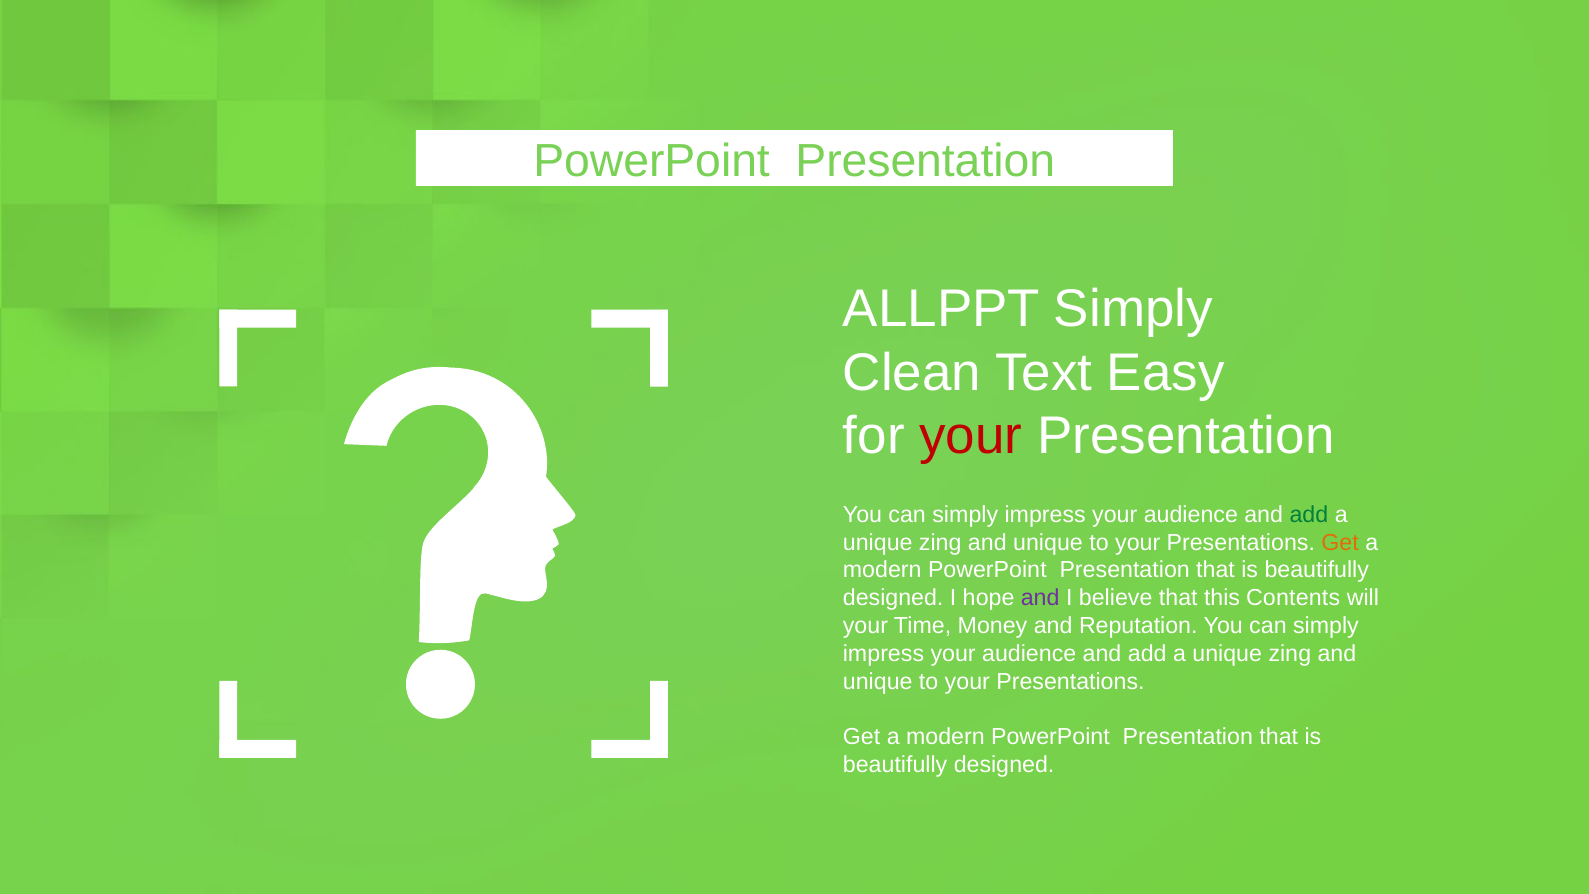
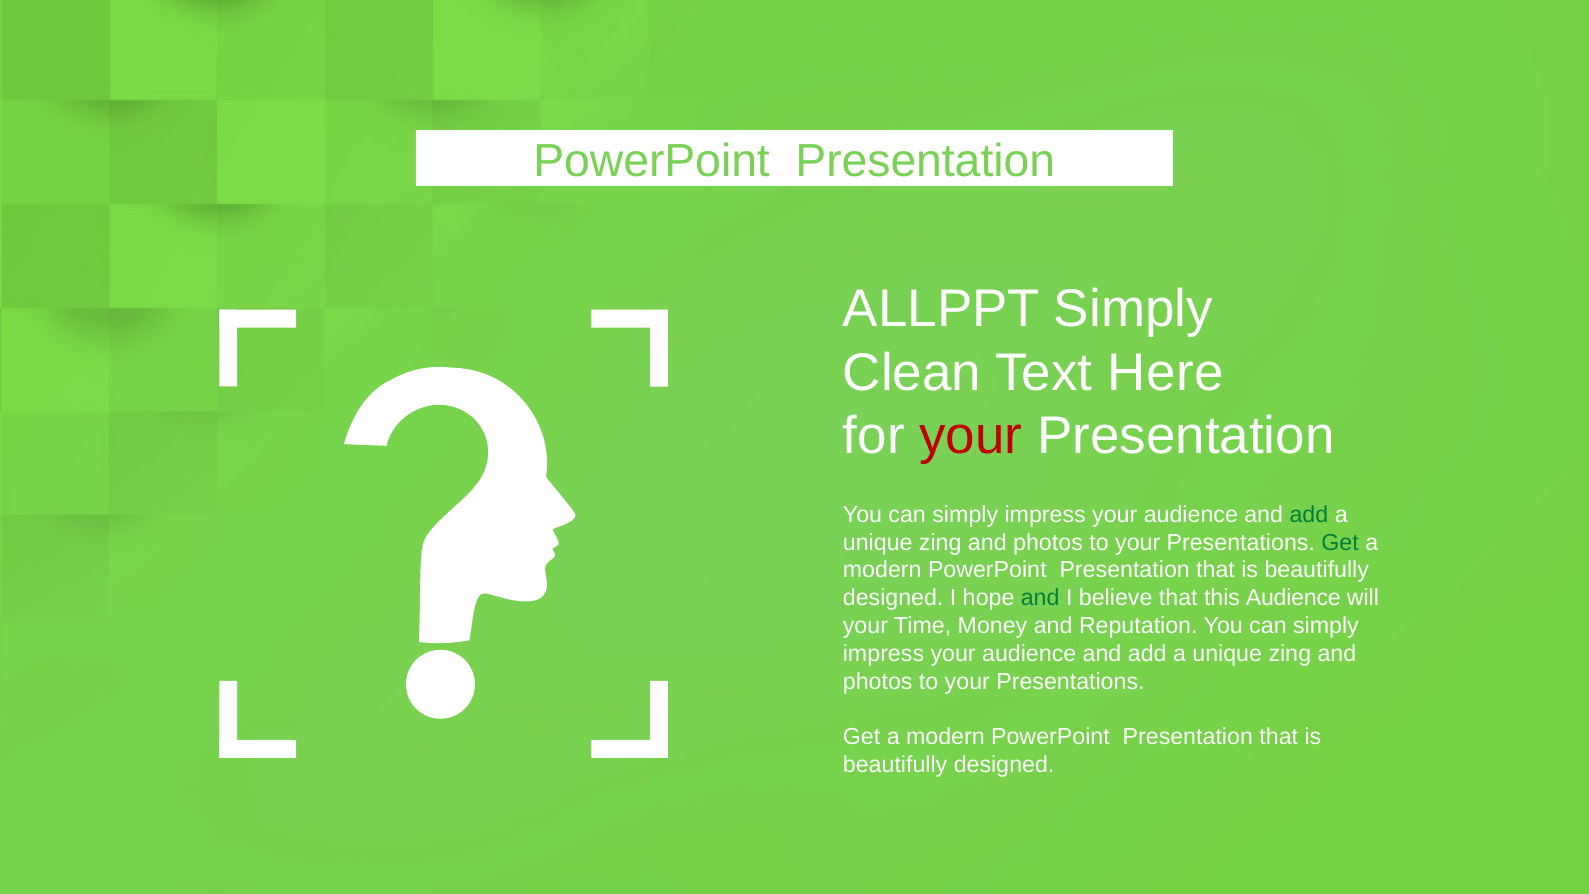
Easy: Easy -> Here
unique at (1048, 542): unique -> photos
Get at (1340, 542) colour: orange -> green
and at (1040, 598) colour: purple -> green
this Contents: Contents -> Audience
unique at (878, 681): unique -> photos
